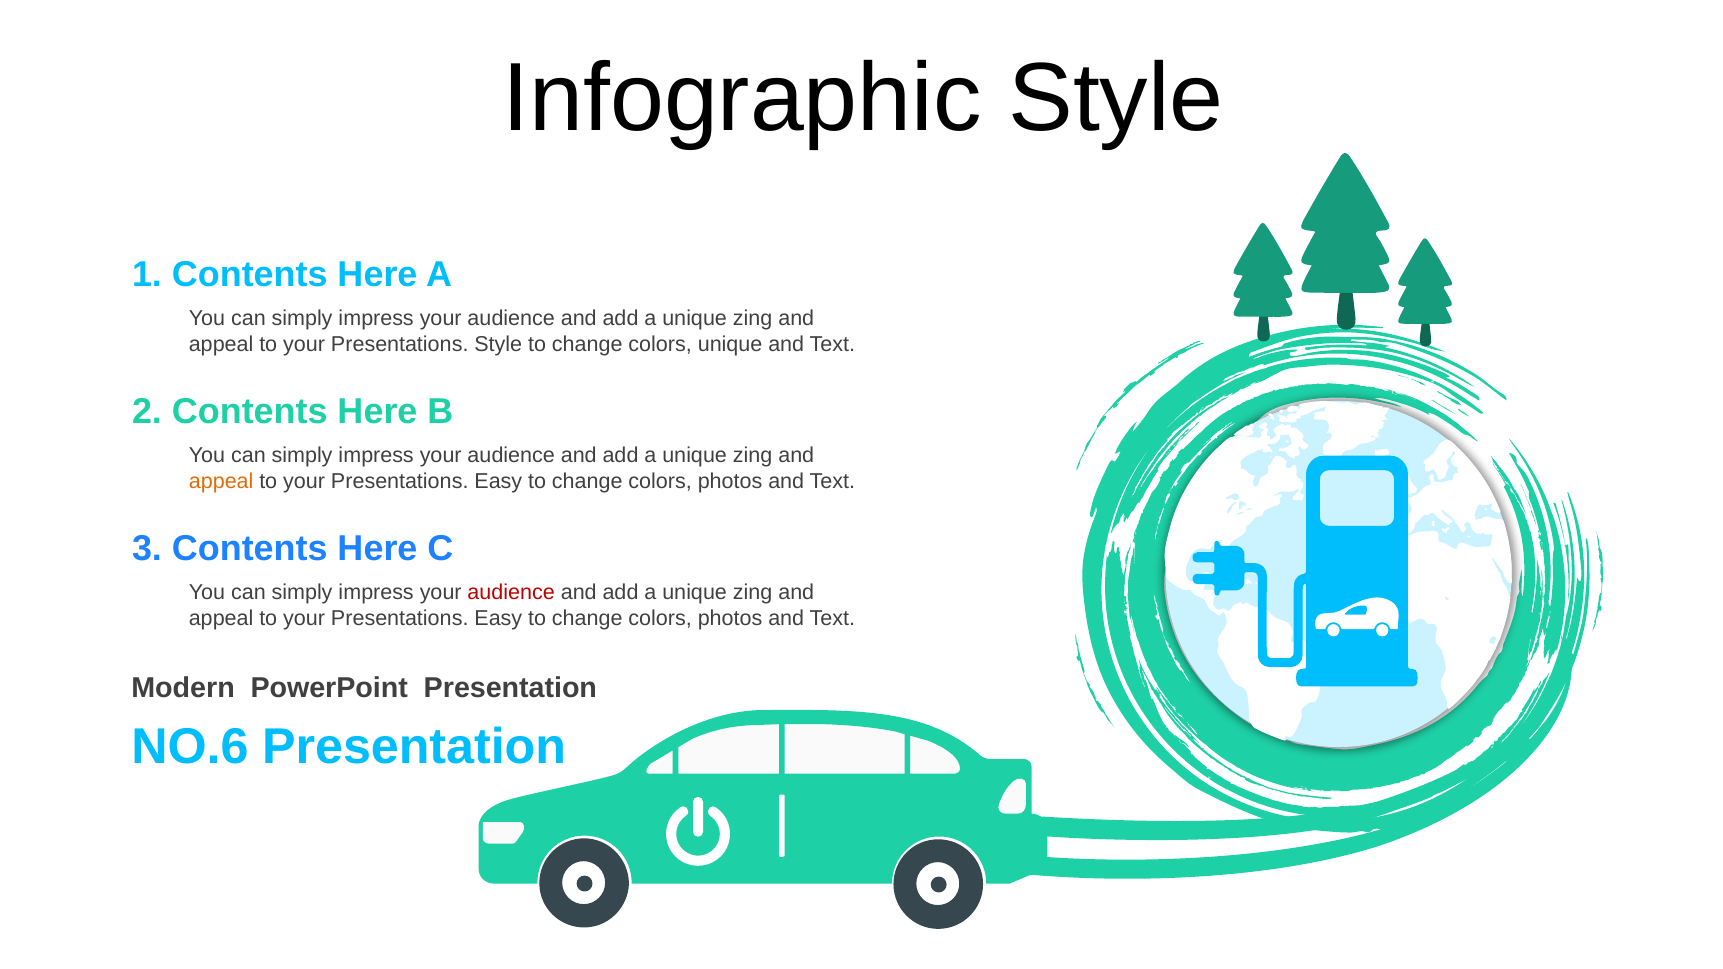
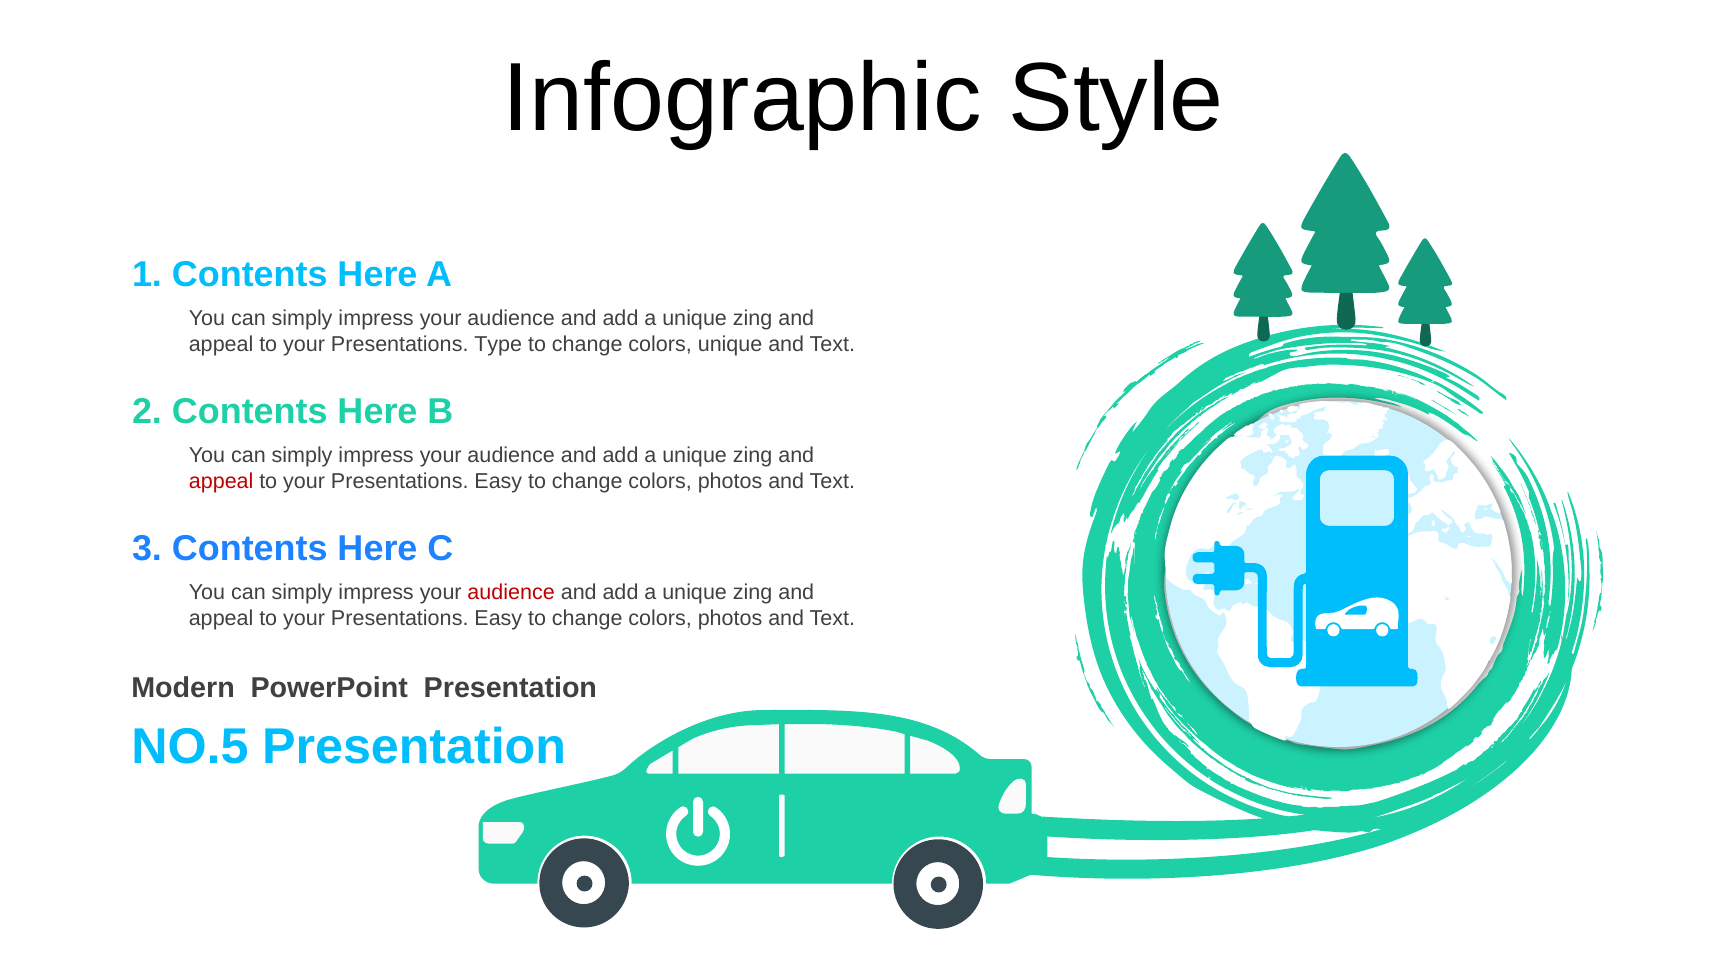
Presentations Style: Style -> Type
appeal at (221, 481) colour: orange -> red
NO.6: NO.6 -> NO.5
